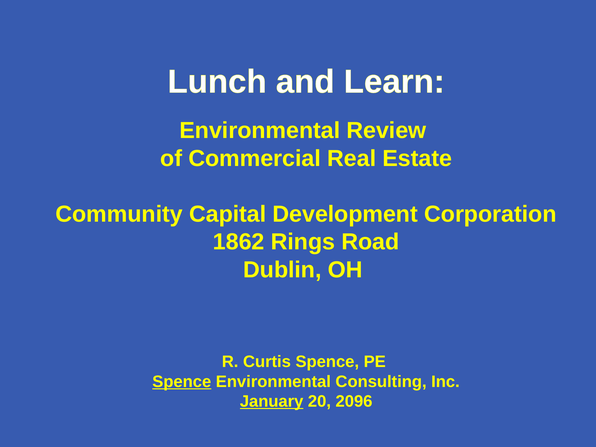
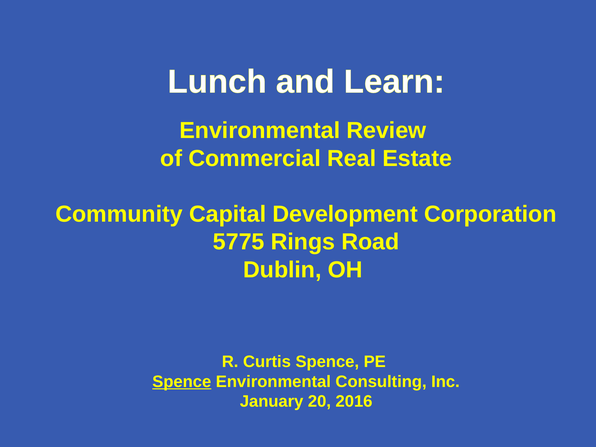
1862: 1862 -> 5775
January underline: present -> none
2096: 2096 -> 2016
